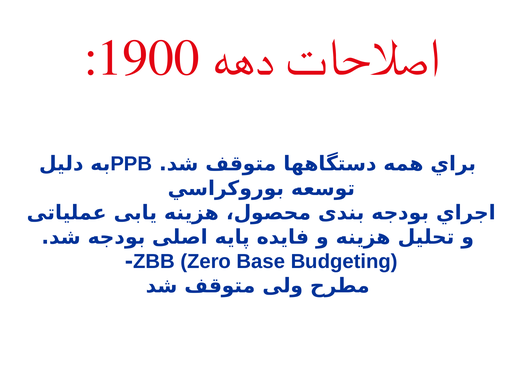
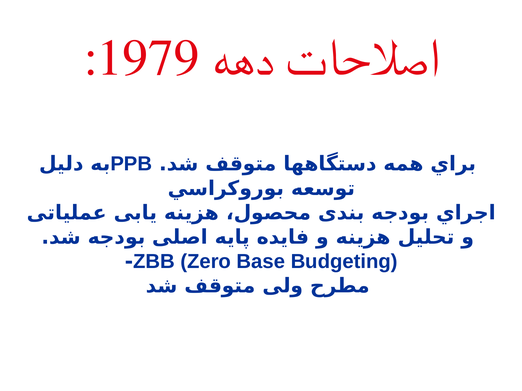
1900: 1900 -> 1979
